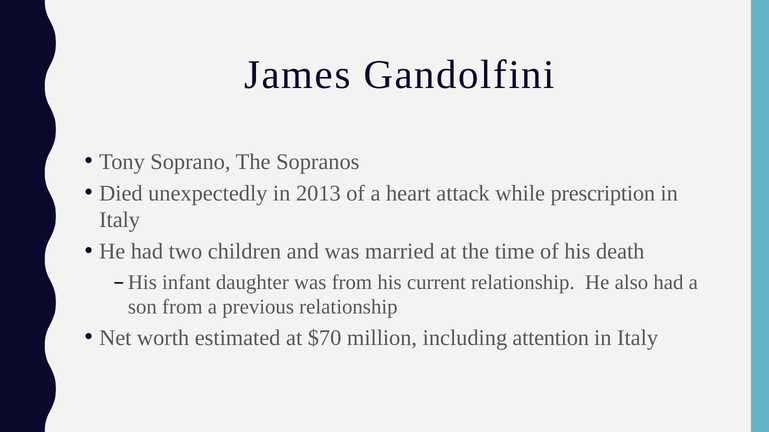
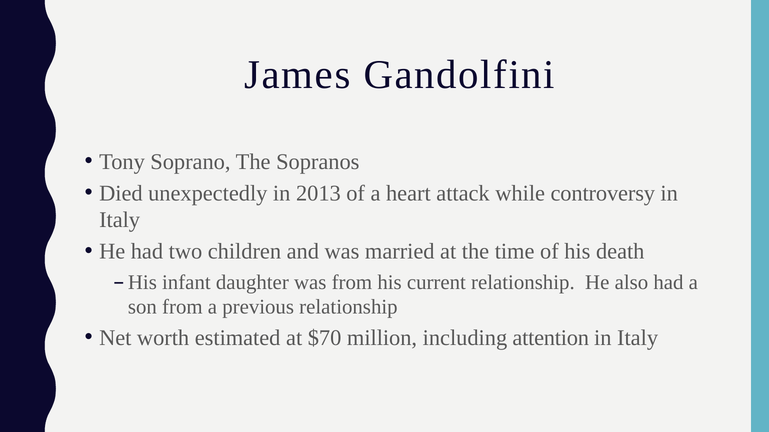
prescription: prescription -> controversy
